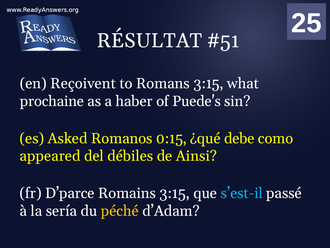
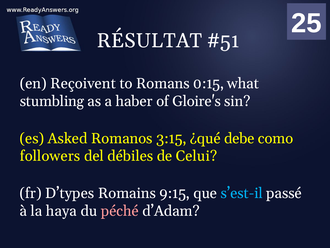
Romans 3:15: 3:15 -> 0:15
prochaine: prochaine -> stumbling
Puede's: Puede's -> Gloire's
0:15: 0:15 -> 3:15
appeared: appeared -> followers
Ainsi: Ainsi -> Celui
D’parce: D’parce -> D’types
Romains 3:15: 3:15 -> 9:15
sería: sería -> haya
péché colour: yellow -> pink
